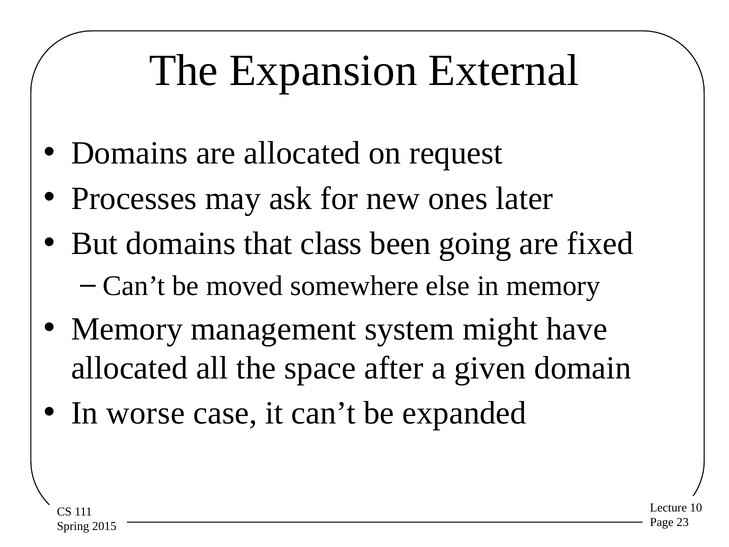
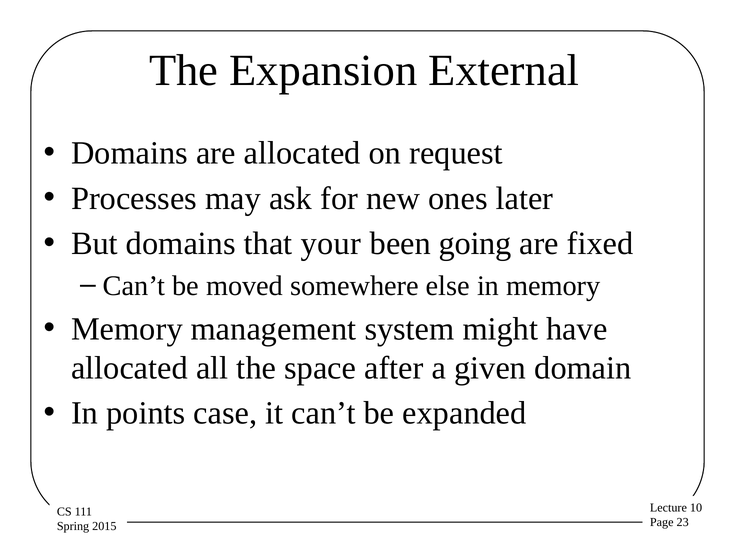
class: class -> your
worse: worse -> points
